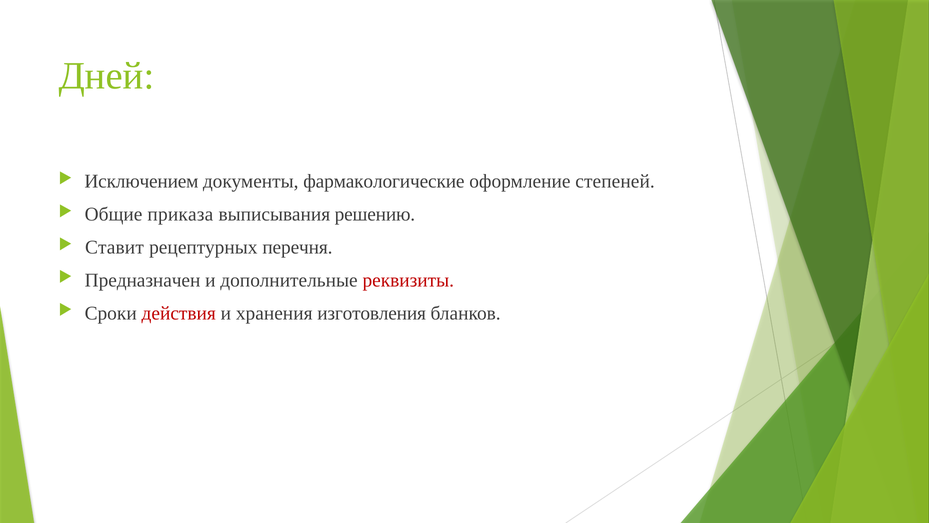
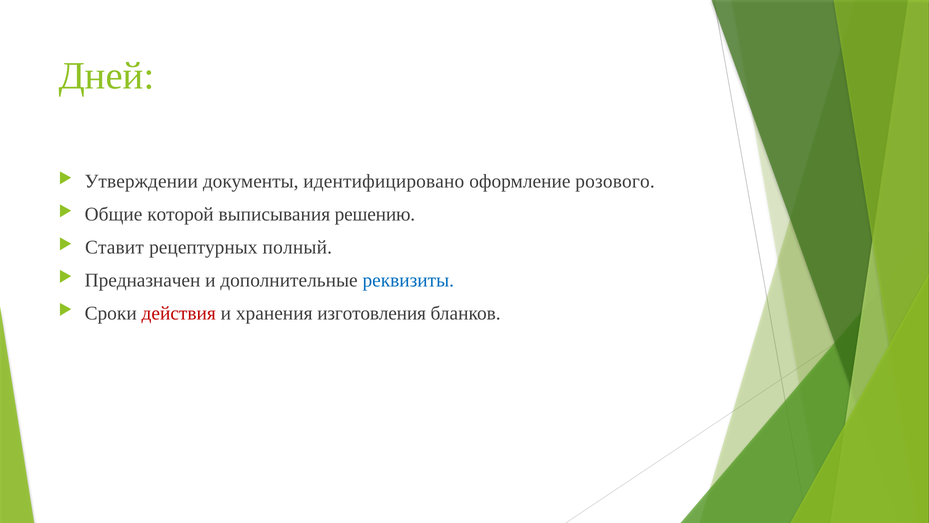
Исключением: Исключением -> Утверждении
фармакологические: фармакологические -> идентифицировано
степеней: степеней -> розового
приказа: приказа -> которой
перечня: перечня -> полный
реквизиты colour: red -> blue
